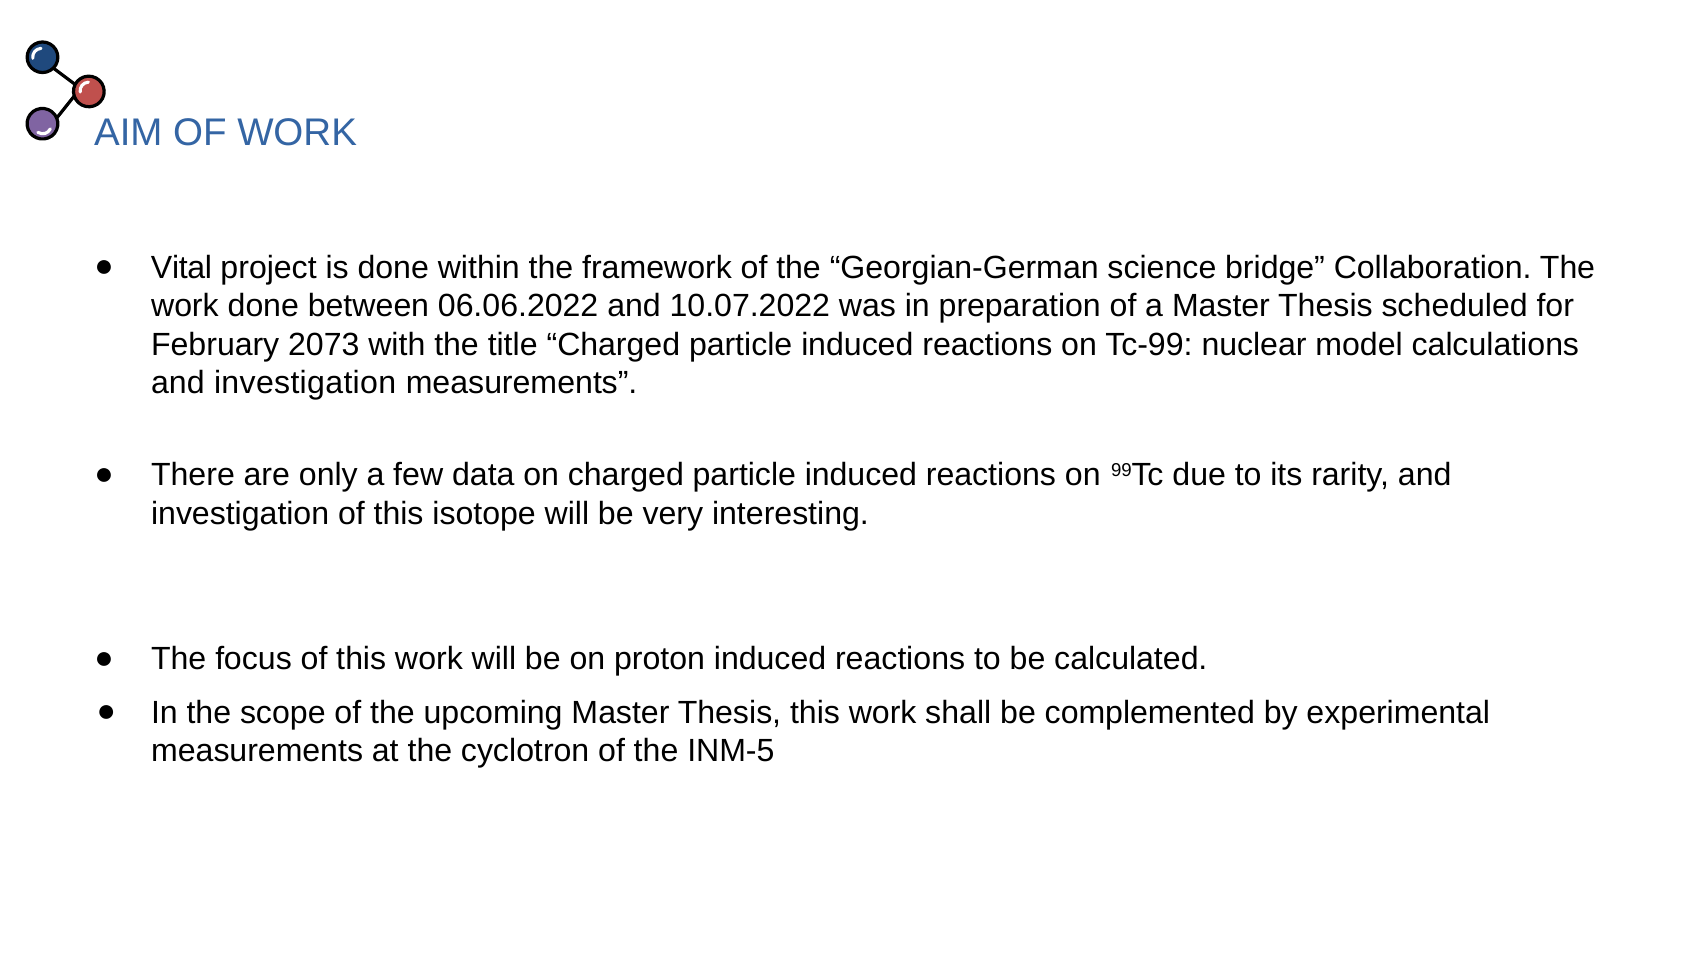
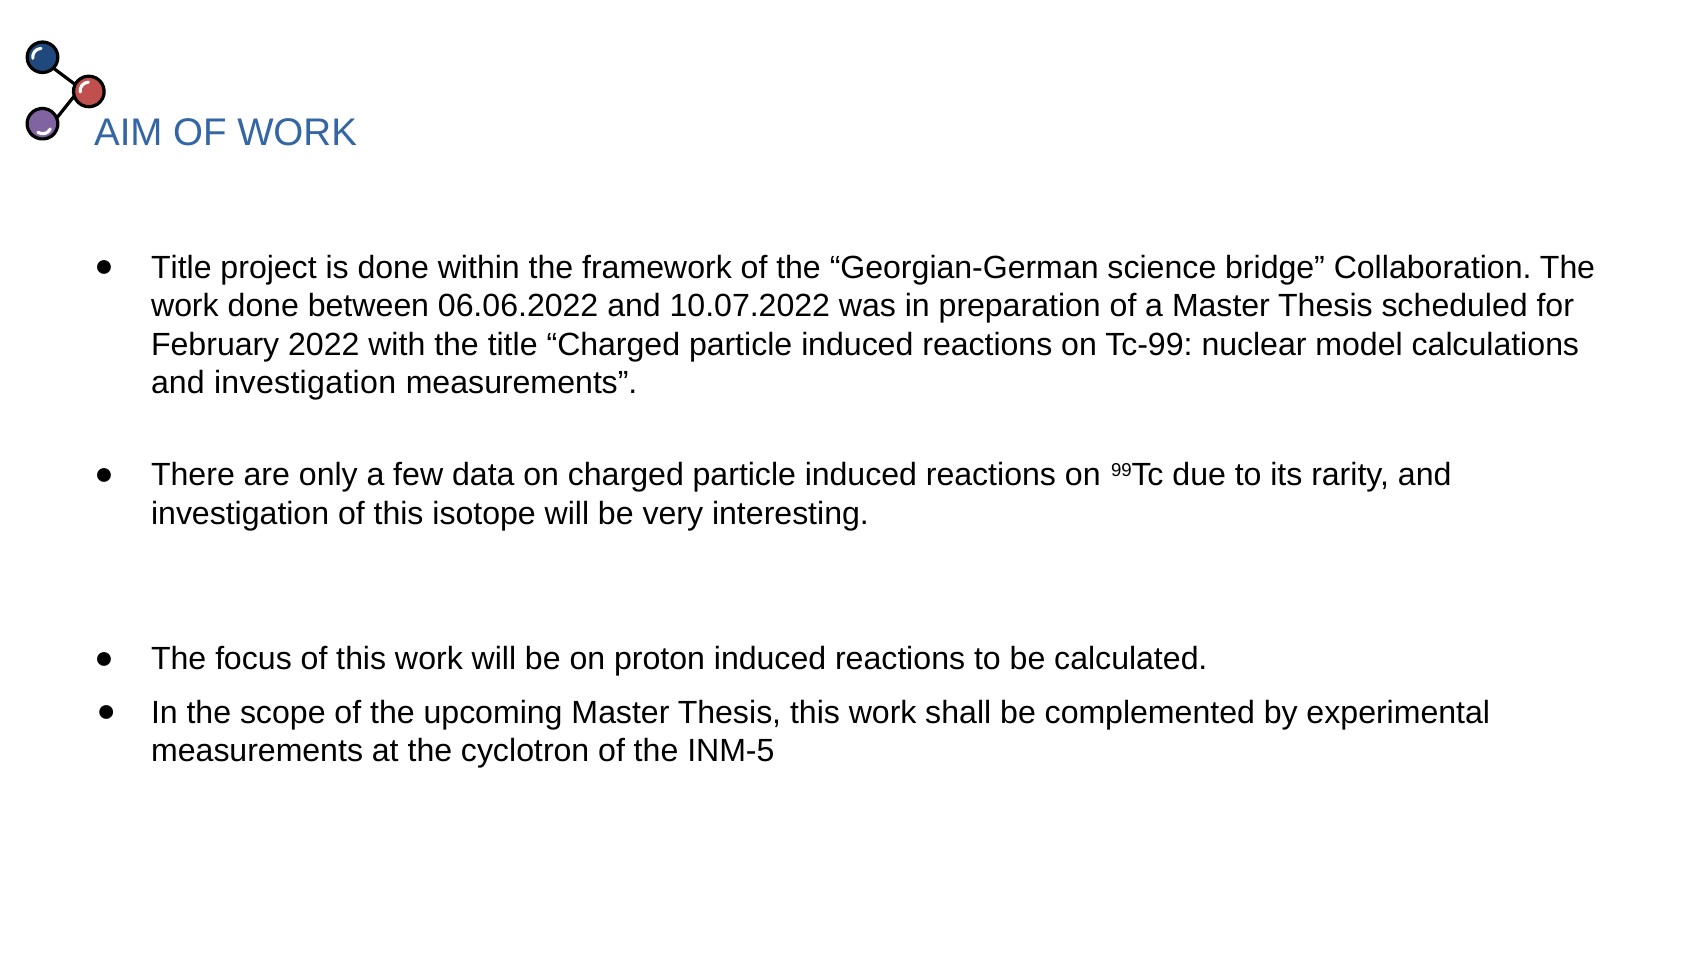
Vital at (182, 268): Vital -> Title
2073: 2073 -> 2022
